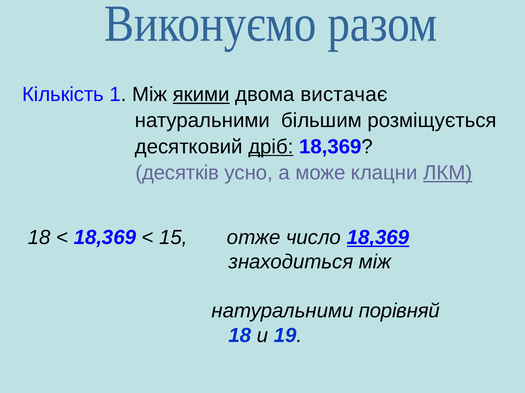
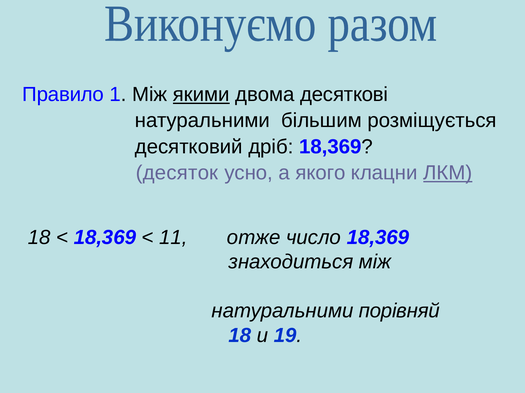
Кількість: Кількість -> Правило
вистачає: вистачає -> десяткові
дріб underline: present -> none
десятків: десятків -> десяток
може: може -> якого
15: 15 -> 11
18,369 at (378, 238) underline: present -> none
